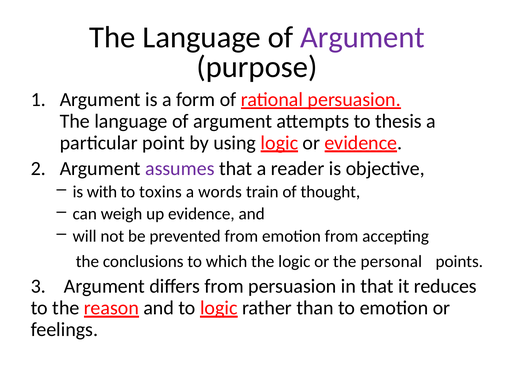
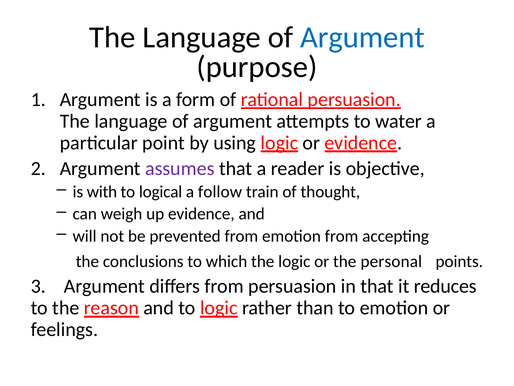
Argument at (362, 37) colour: purple -> blue
thesis: thesis -> water
toxins: toxins -> logical
words: words -> follow
